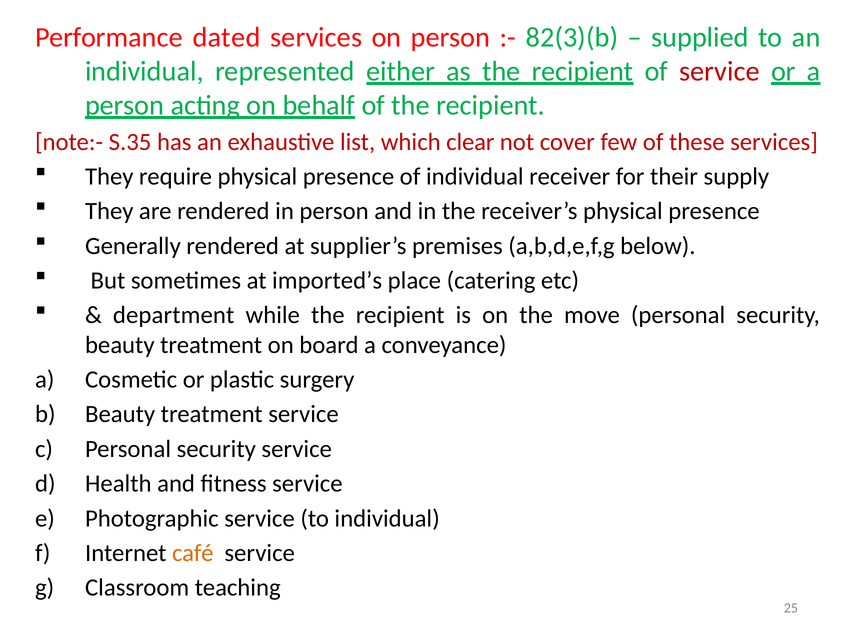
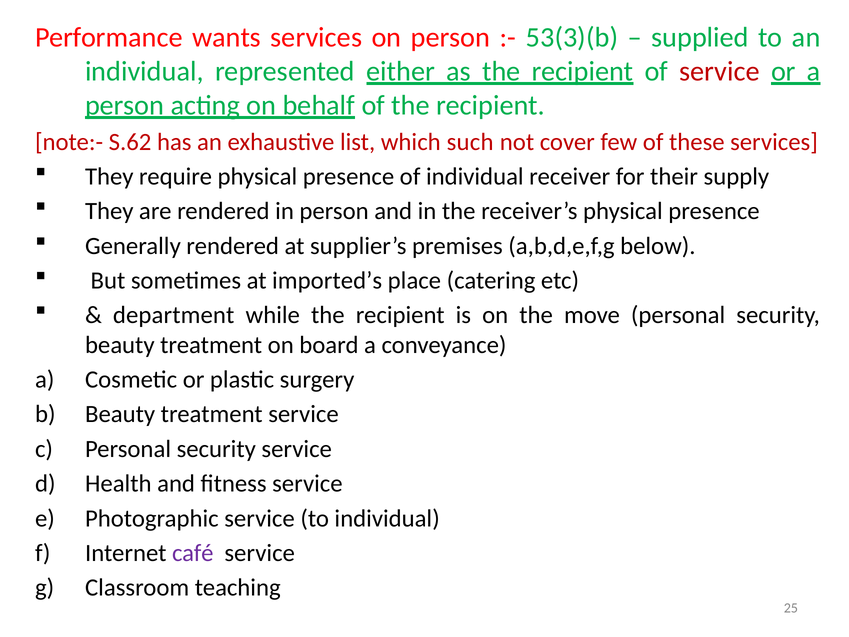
dated: dated -> wants
82(3)(b: 82(3)(b -> 53(3)(b
S.35: S.35 -> S.62
clear: clear -> such
café colour: orange -> purple
